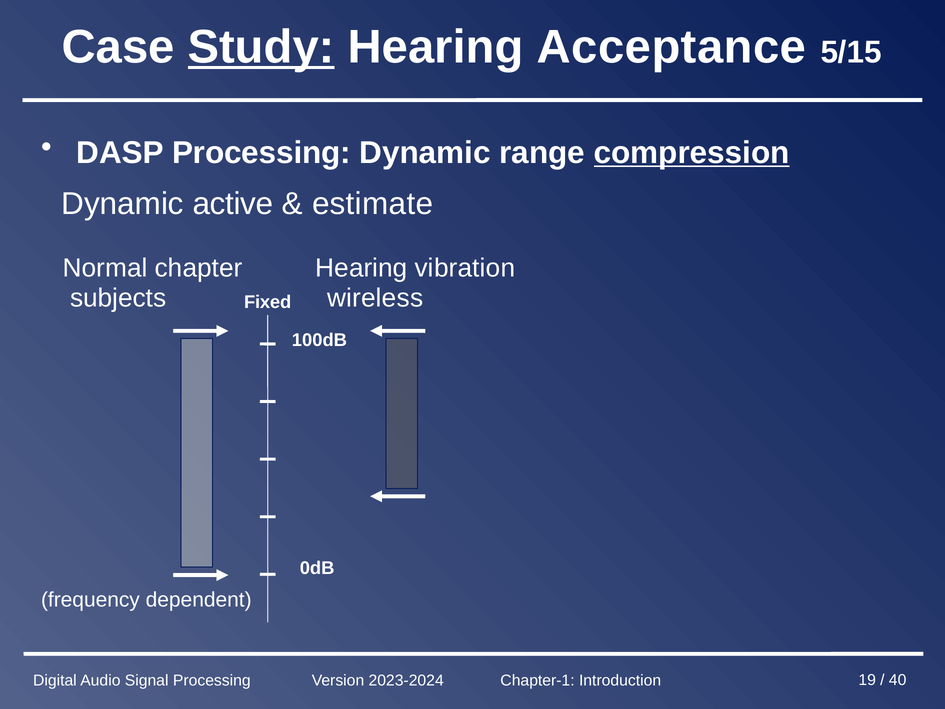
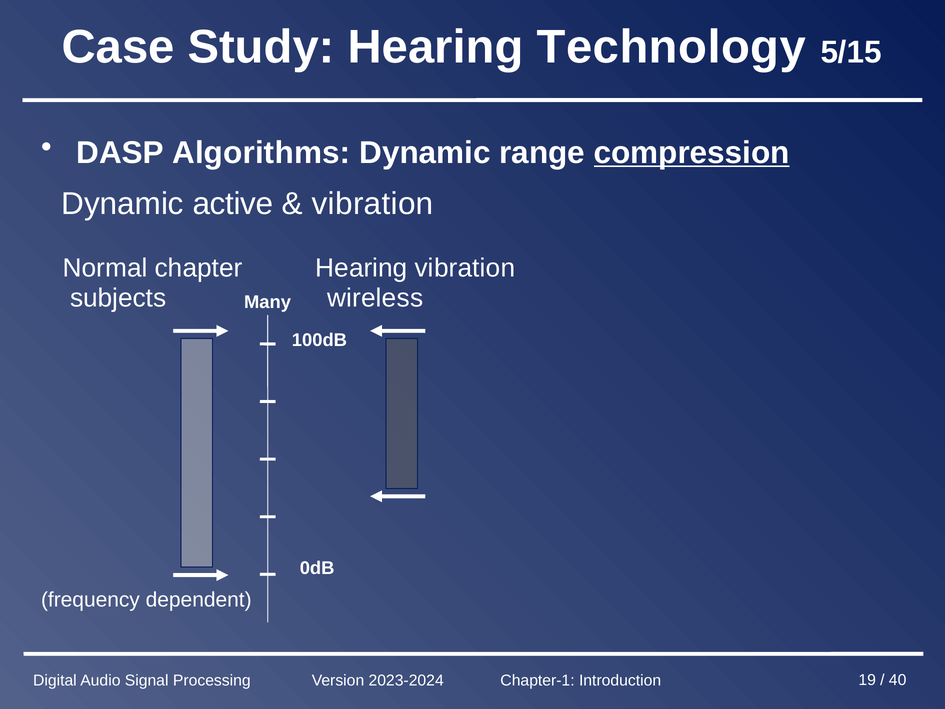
Study underline: present -> none
Acceptance: Acceptance -> Technology
DASP Processing: Processing -> Algorithms
estimate at (373, 204): estimate -> vibration
Fixed: Fixed -> Many
